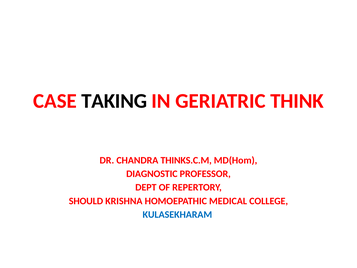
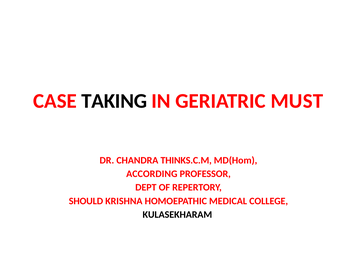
THINK: THINK -> MUST
DIAGNOSTIC: DIAGNOSTIC -> ACCORDING
KULASEKHARAM colour: blue -> black
